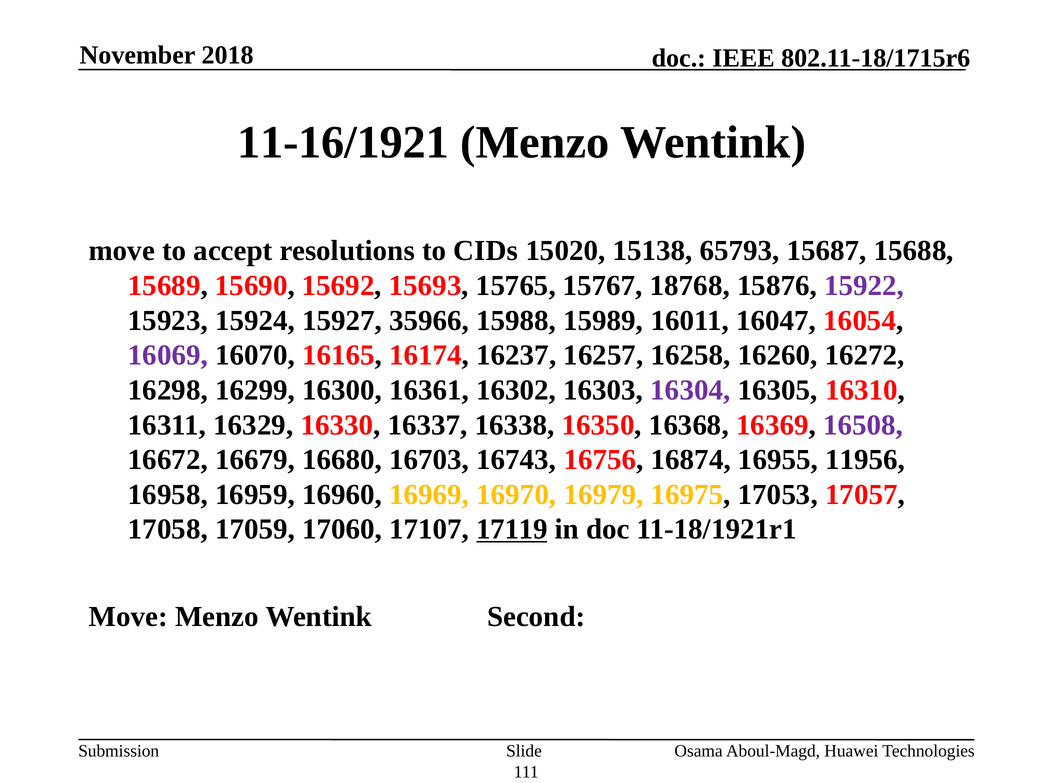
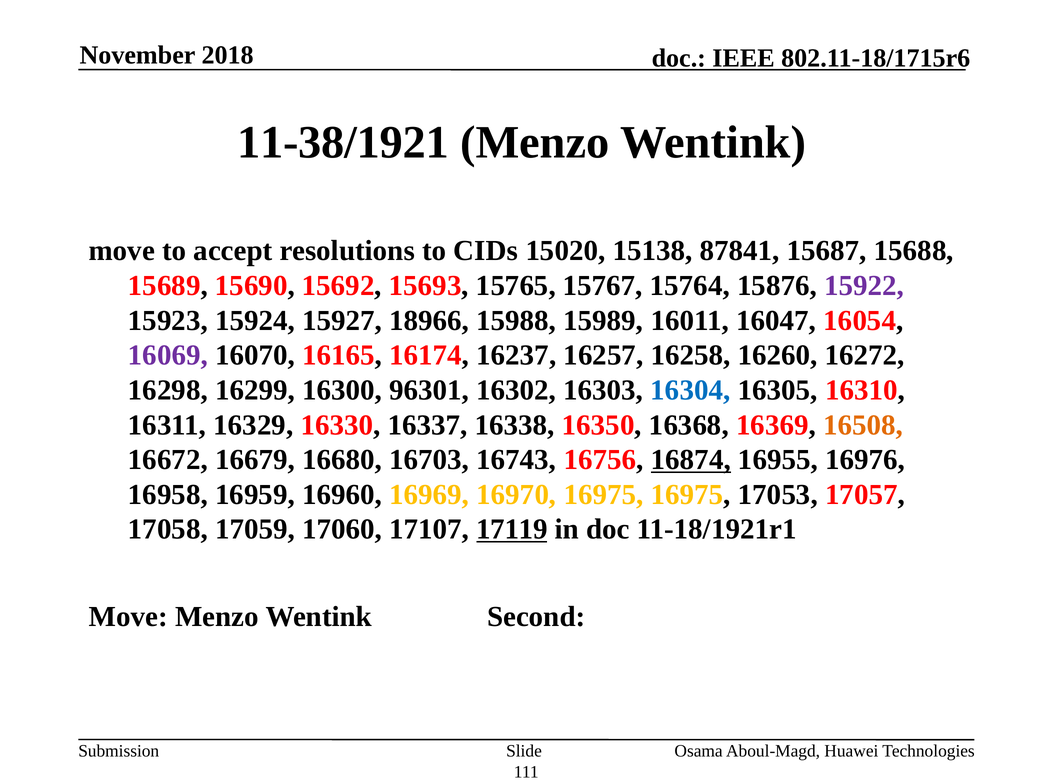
11-16/1921: 11-16/1921 -> 11-38/1921
65793: 65793 -> 87841
18768: 18768 -> 15764
35966: 35966 -> 18966
16361: 16361 -> 96301
16304 colour: purple -> blue
16508 colour: purple -> orange
16874 underline: none -> present
11956: 11956 -> 16976
16970 16979: 16979 -> 16975
